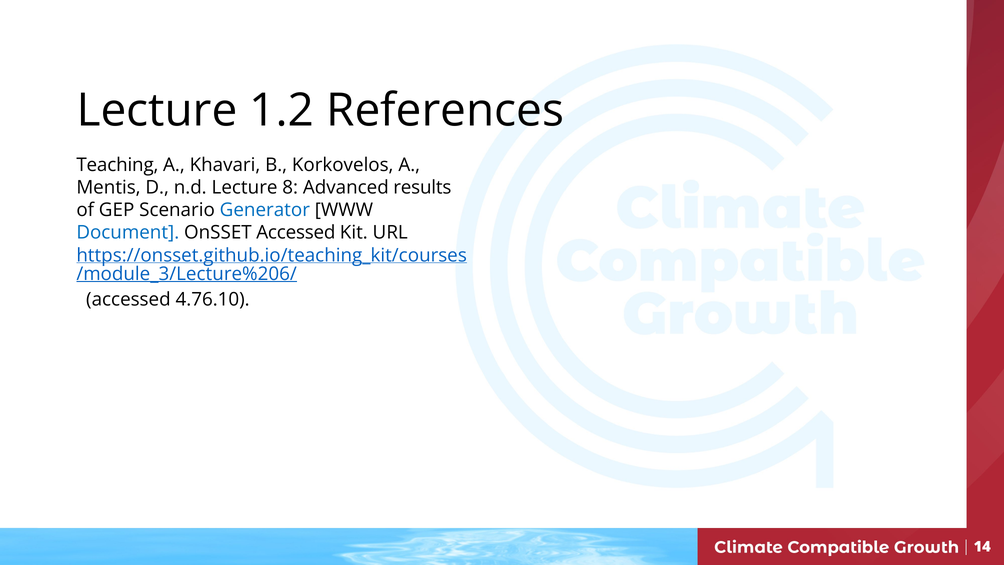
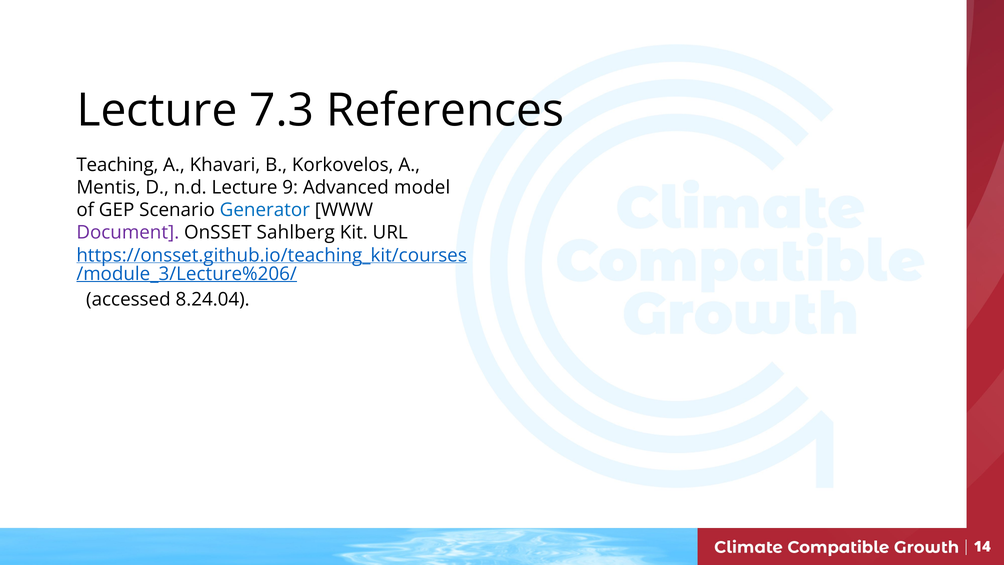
1.2: 1.2 -> 7.3
8: 8 -> 9
results: results -> model
Document colour: blue -> purple
OnSSET Accessed: Accessed -> Sahlberg
4.76.10: 4.76.10 -> 8.24.04
